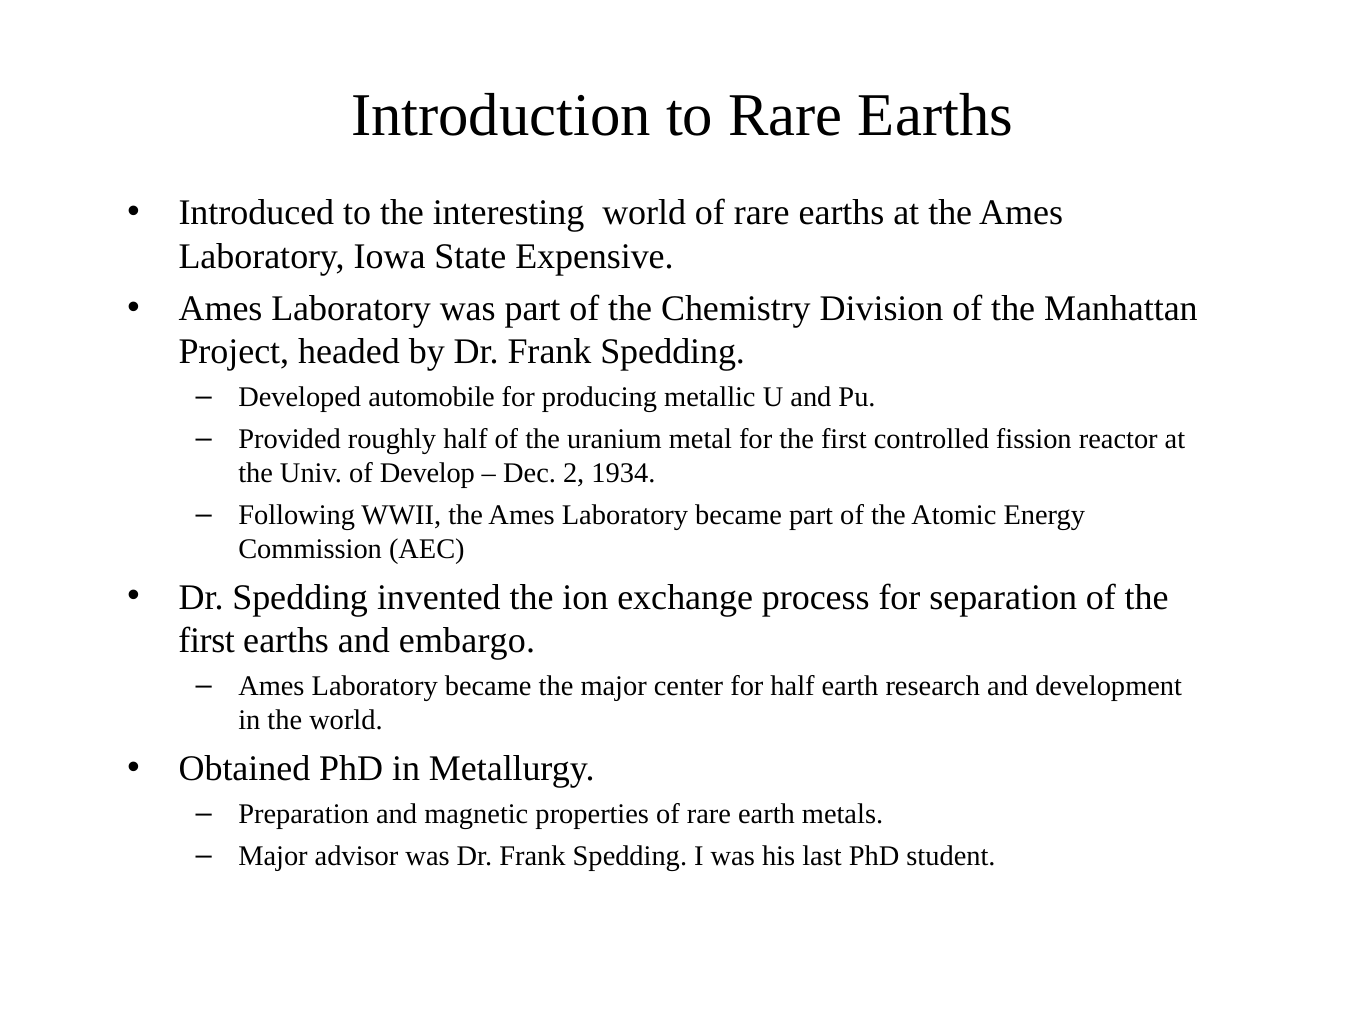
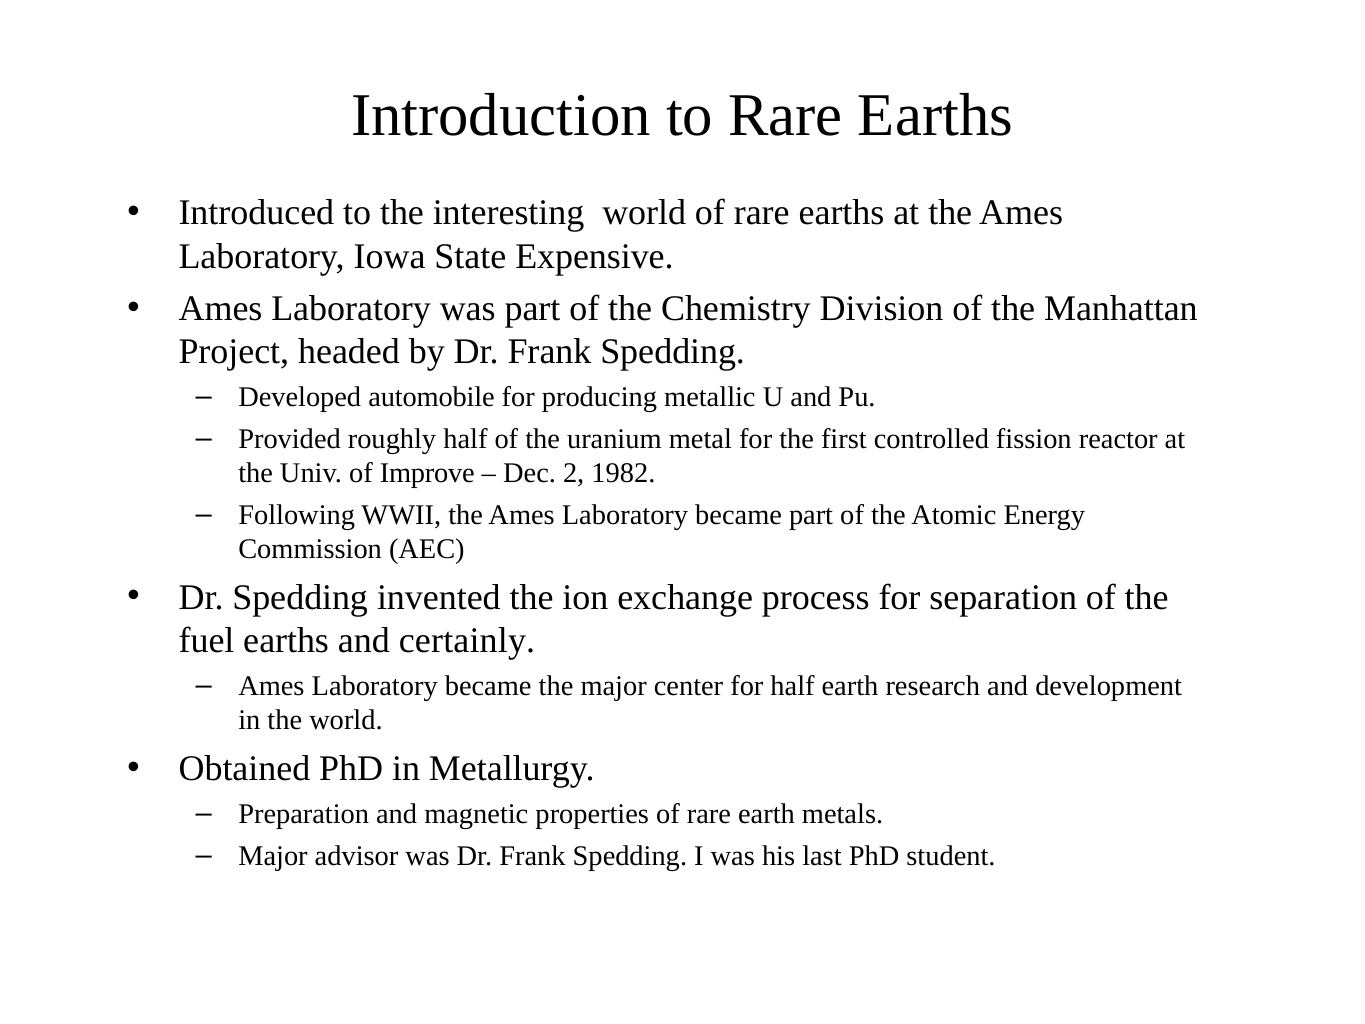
Develop: Develop -> Improve
1934: 1934 -> 1982
first at (207, 641): first -> fuel
embargo: embargo -> certainly
